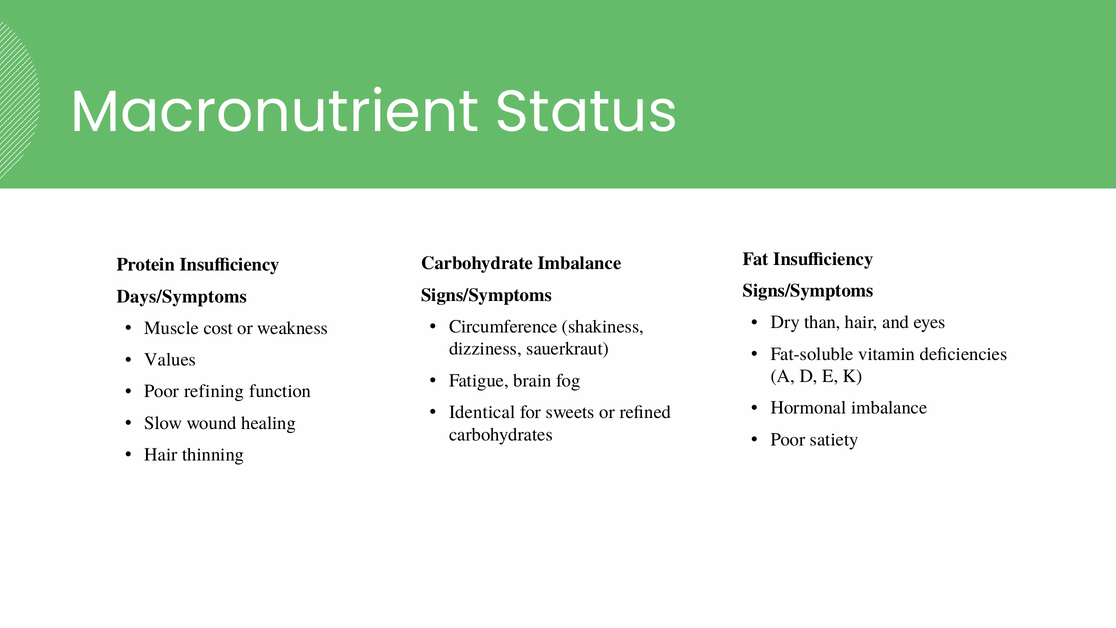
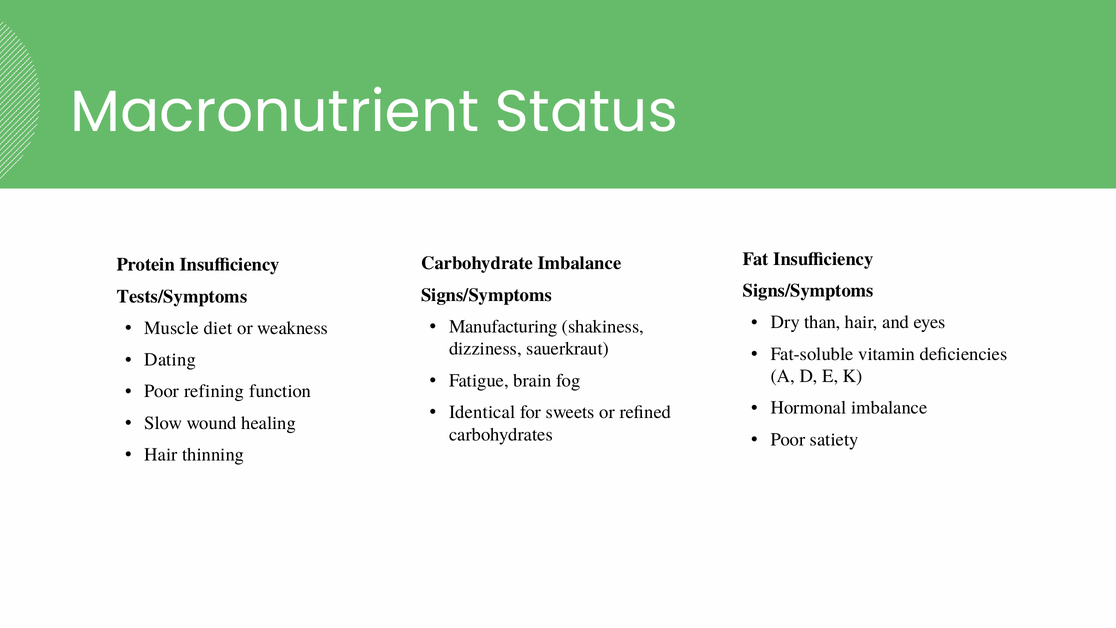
Days/Symptoms: Days/Symptoms -> Tests/Symptoms
Circumference: Circumference -> Manufacturing
cost: cost -> diet
Values: Values -> Dating
